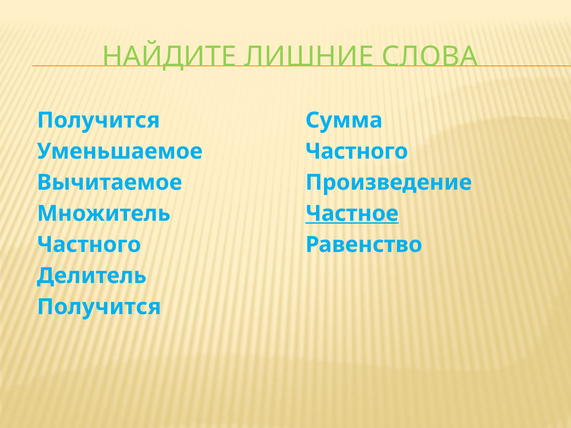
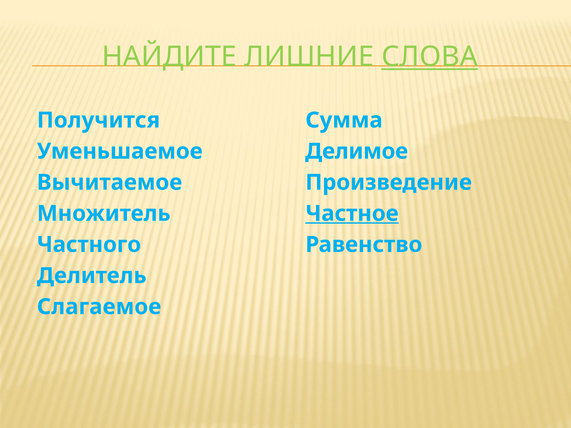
СЛОВА underline: none -> present
Частного at (357, 151): Частного -> Делимое
Получится at (99, 307): Получится -> Слагаемое
